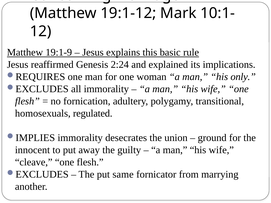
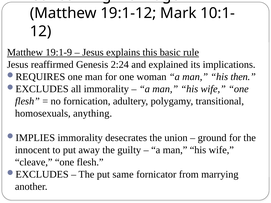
only: only -> then
regulated: regulated -> anything
